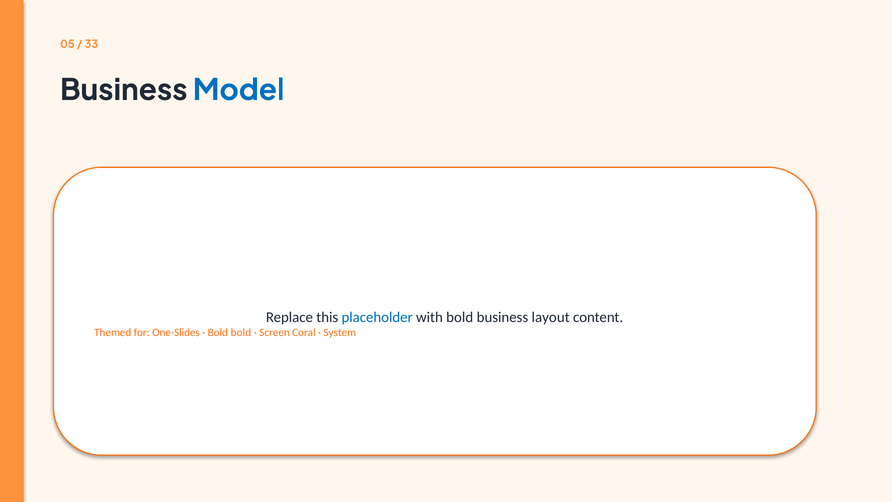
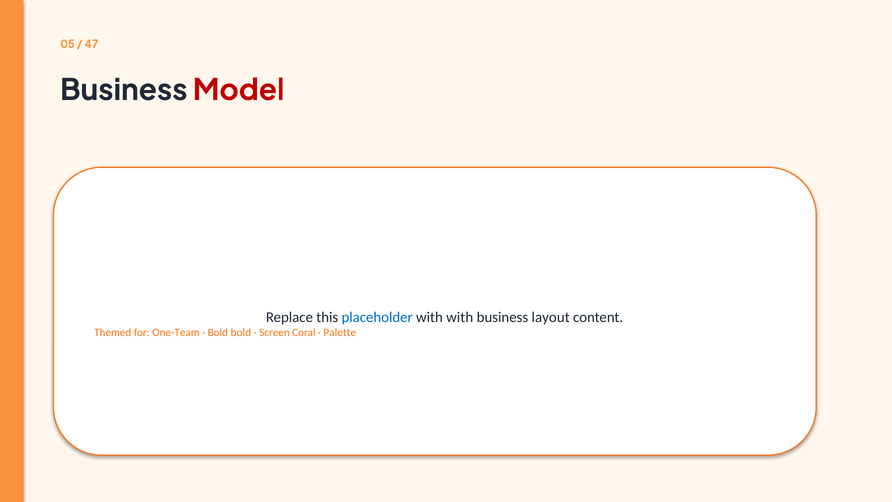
33: 33 -> 47
Model colour: blue -> red
with bold: bold -> with
One-Slides: One-Slides -> One-Team
System: System -> Palette
